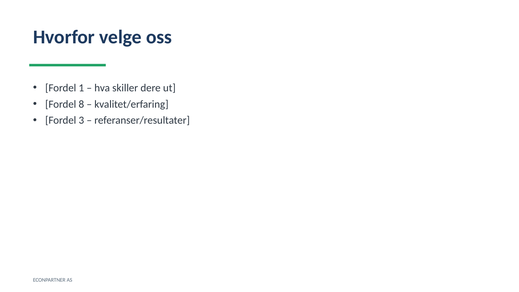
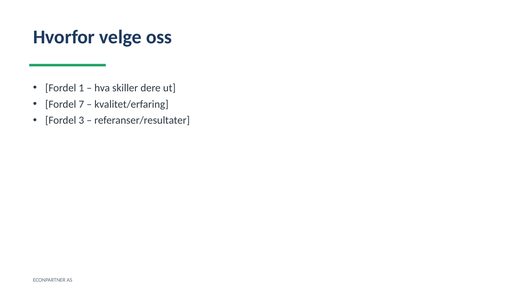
8: 8 -> 7
